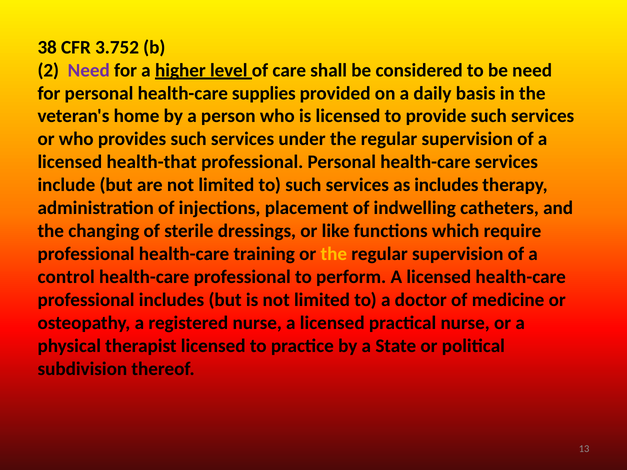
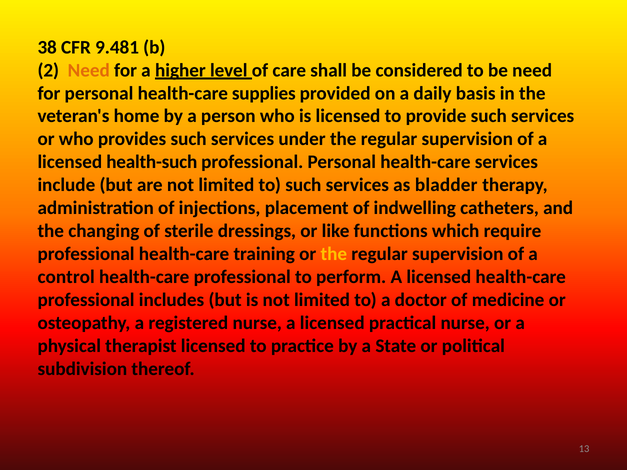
3.752: 3.752 -> 9.481
Need at (89, 70) colour: purple -> orange
health-that: health-that -> health-such
as includes: includes -> bladder
